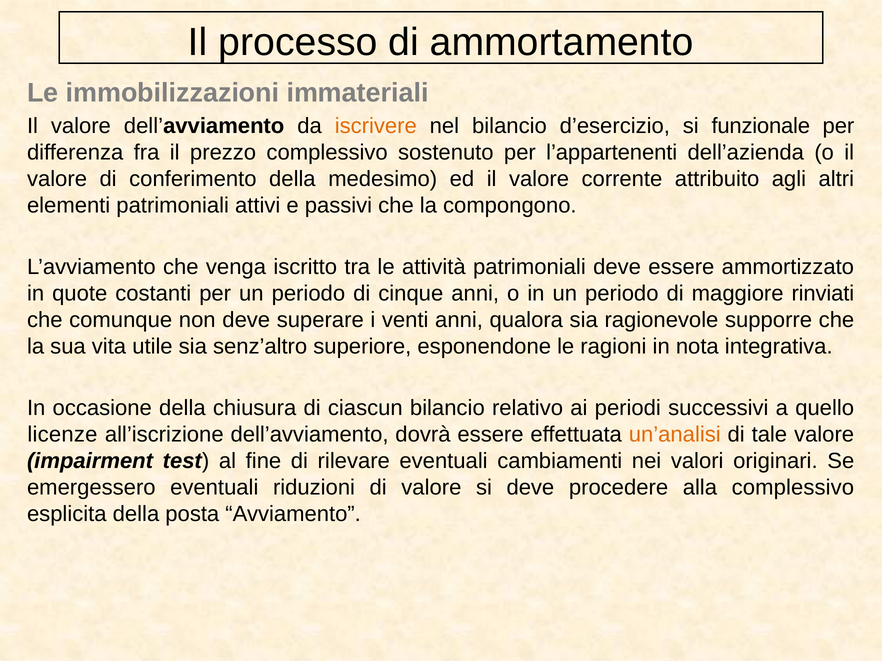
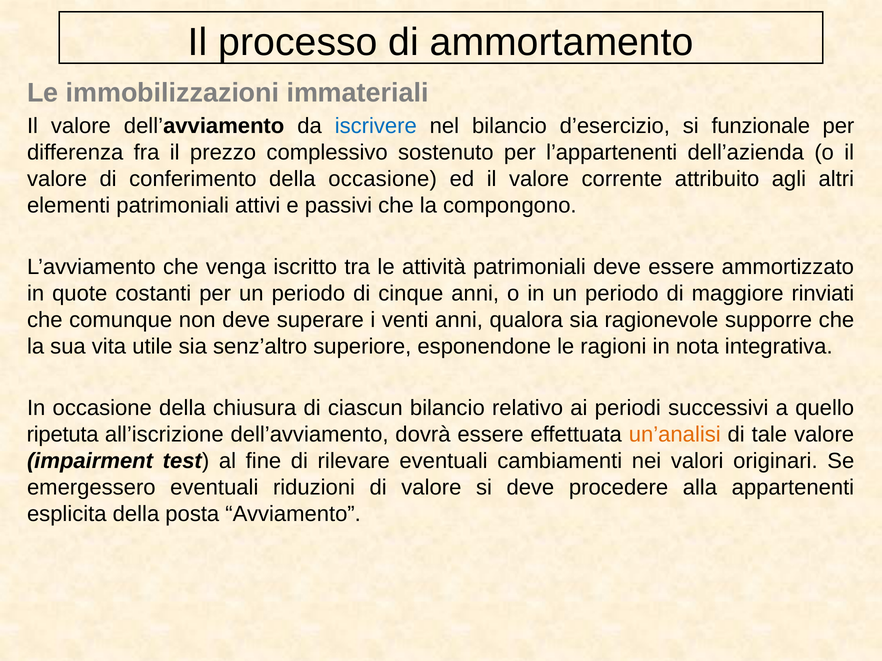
iscrivere colour: orange -> blue
della medesimo: medesimo -> occasione
licenze: licenze -> ripetuta
alla complessivo: complessivo -> appartenenti
